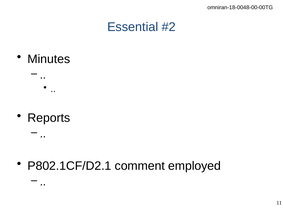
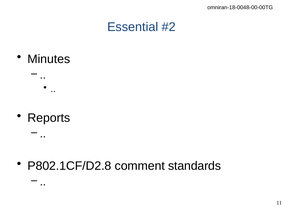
P802.1CF/D2.1: P802.1CF/D2.1 -> P802.1CF/D2.8
employed: employed -> standards
